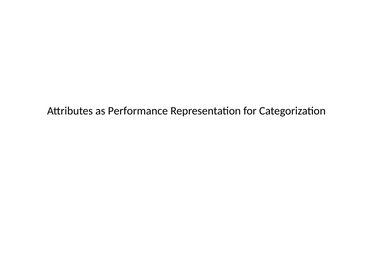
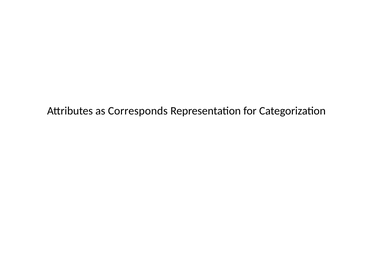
Performance: Performance -> Corresponds
